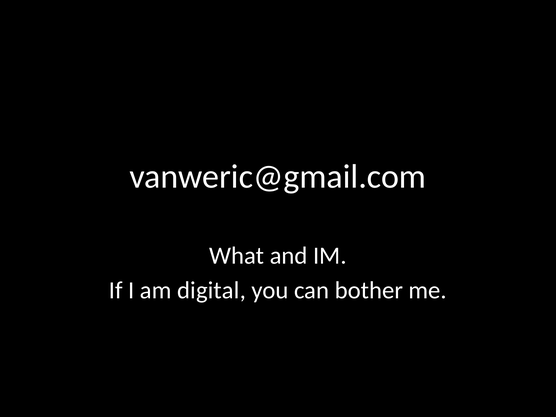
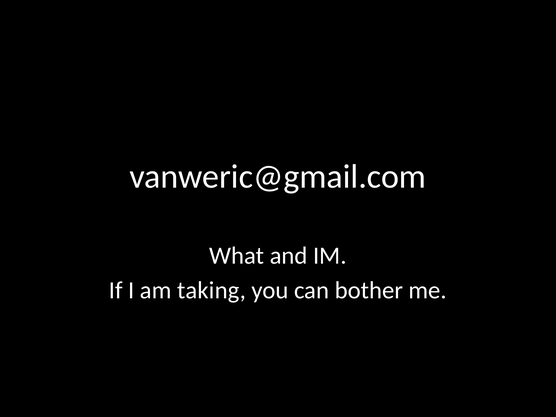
digital: digital -> taking
